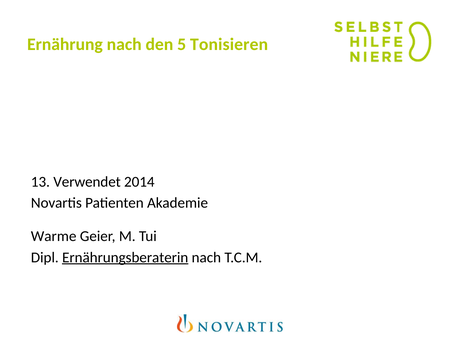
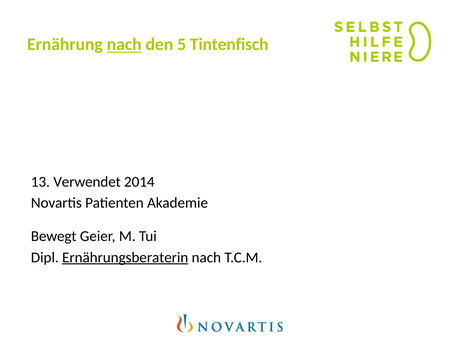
nach at (124, 45) underline: none -> present
Tonisieren: Tonisieren -> Tintenfisch
Warme: Warme -> Bewegt
